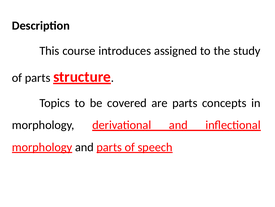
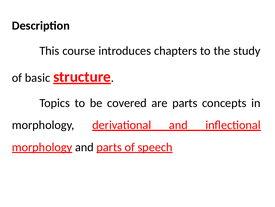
assigned: assigned -> chapters
of parts: parts -> basic
